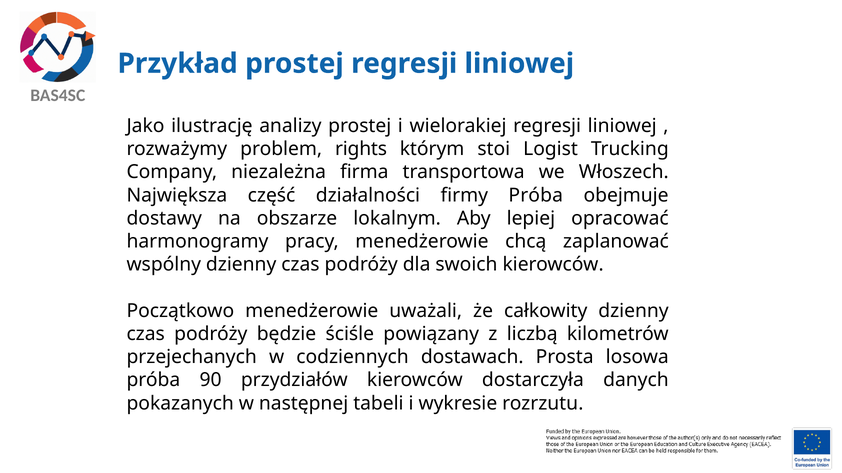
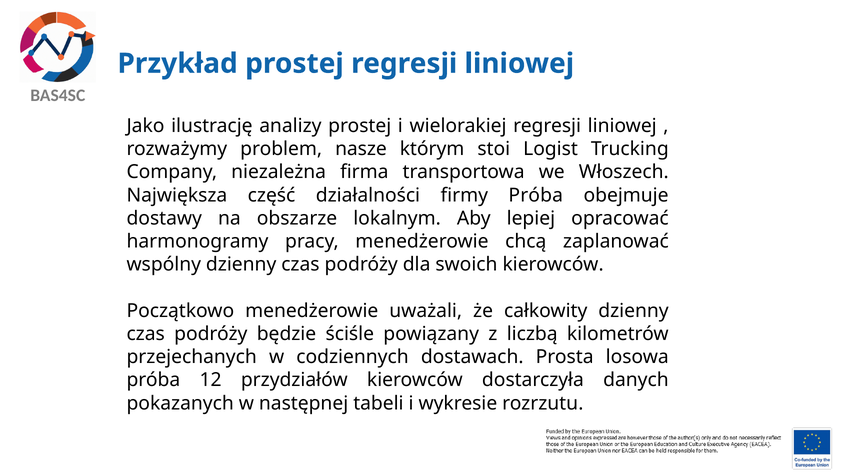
rights: rights -> nasze
90: 90 -> 12
